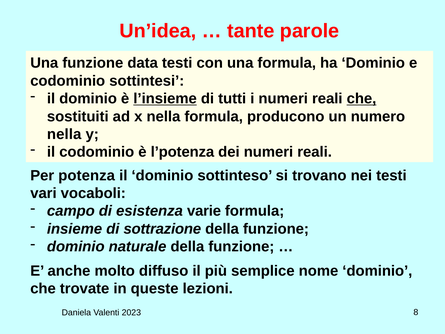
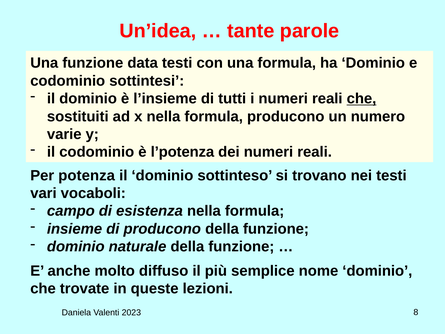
l’insieme underline: present -> none
nella at (64, 134): nella -> varie
esistenza varie: varie -> nella
di sottrazione: sottrazione -> producono
